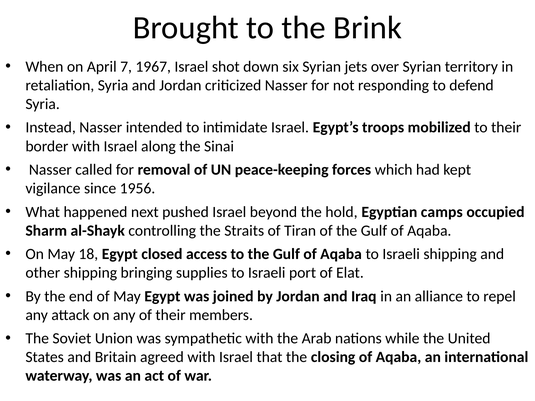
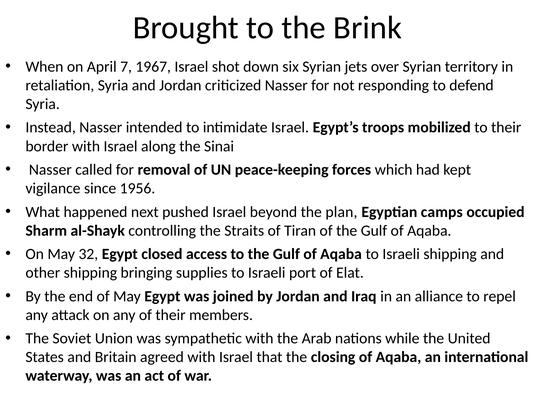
hold: hold -> plan
18: 18 -> 32
